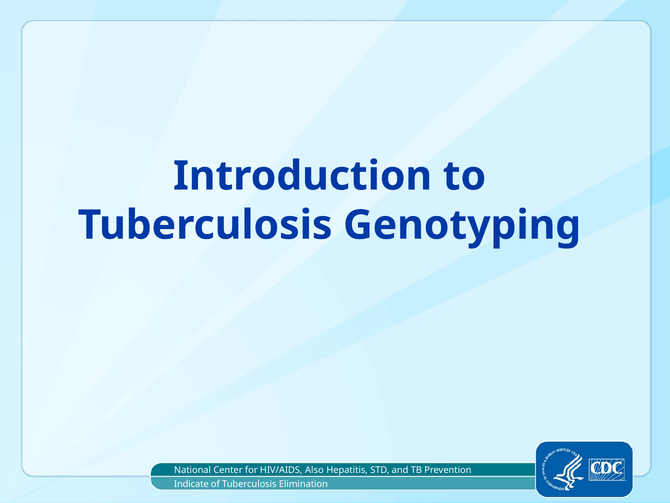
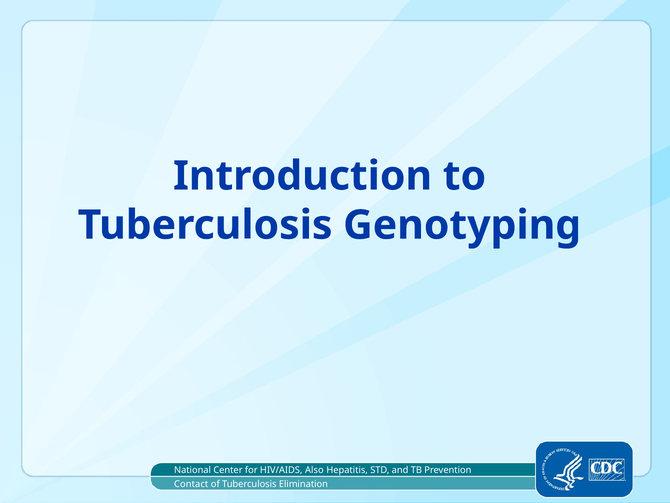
Indicate: Indicate -> Contact
